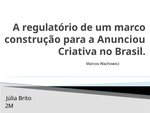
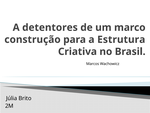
regulatório: regulatório -> detentores
Anunciou: Anunciou -> Estrutura
